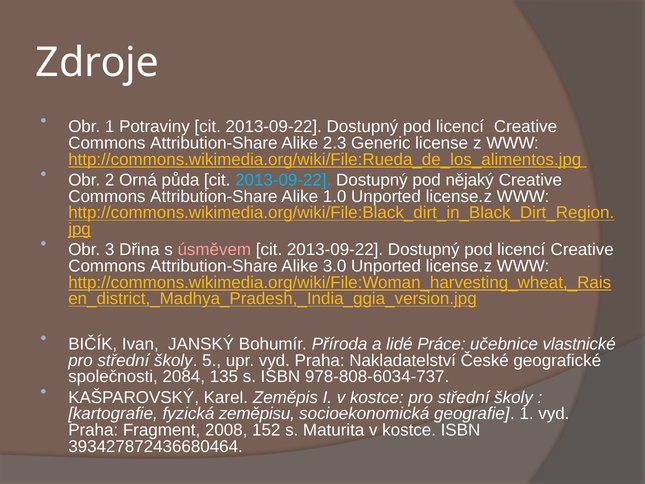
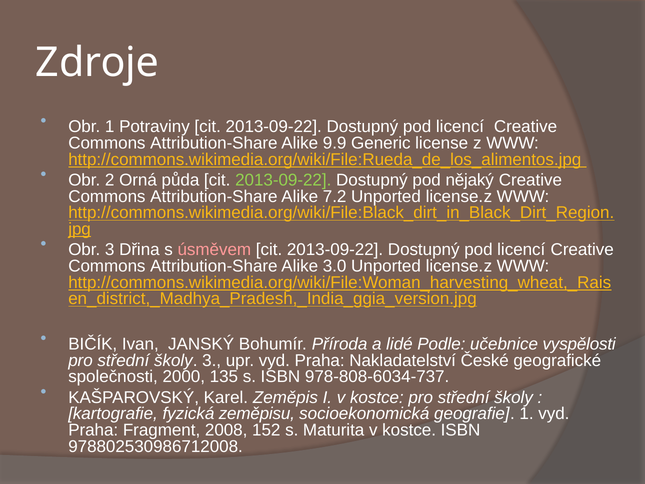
2.3: 2.3 -> 9.9
2013-09-22 at (283, 180) colour: light blue -> light green
1.0: 1.0 -> 7.2
Práce: Práce -> Podle
vlastnické: vlastnické -> vyspělosti
školy 5: 5 -> 3
2084: 2084 -> 2000
393427872436680464: 393427872436680464 -> 978802530986712008
